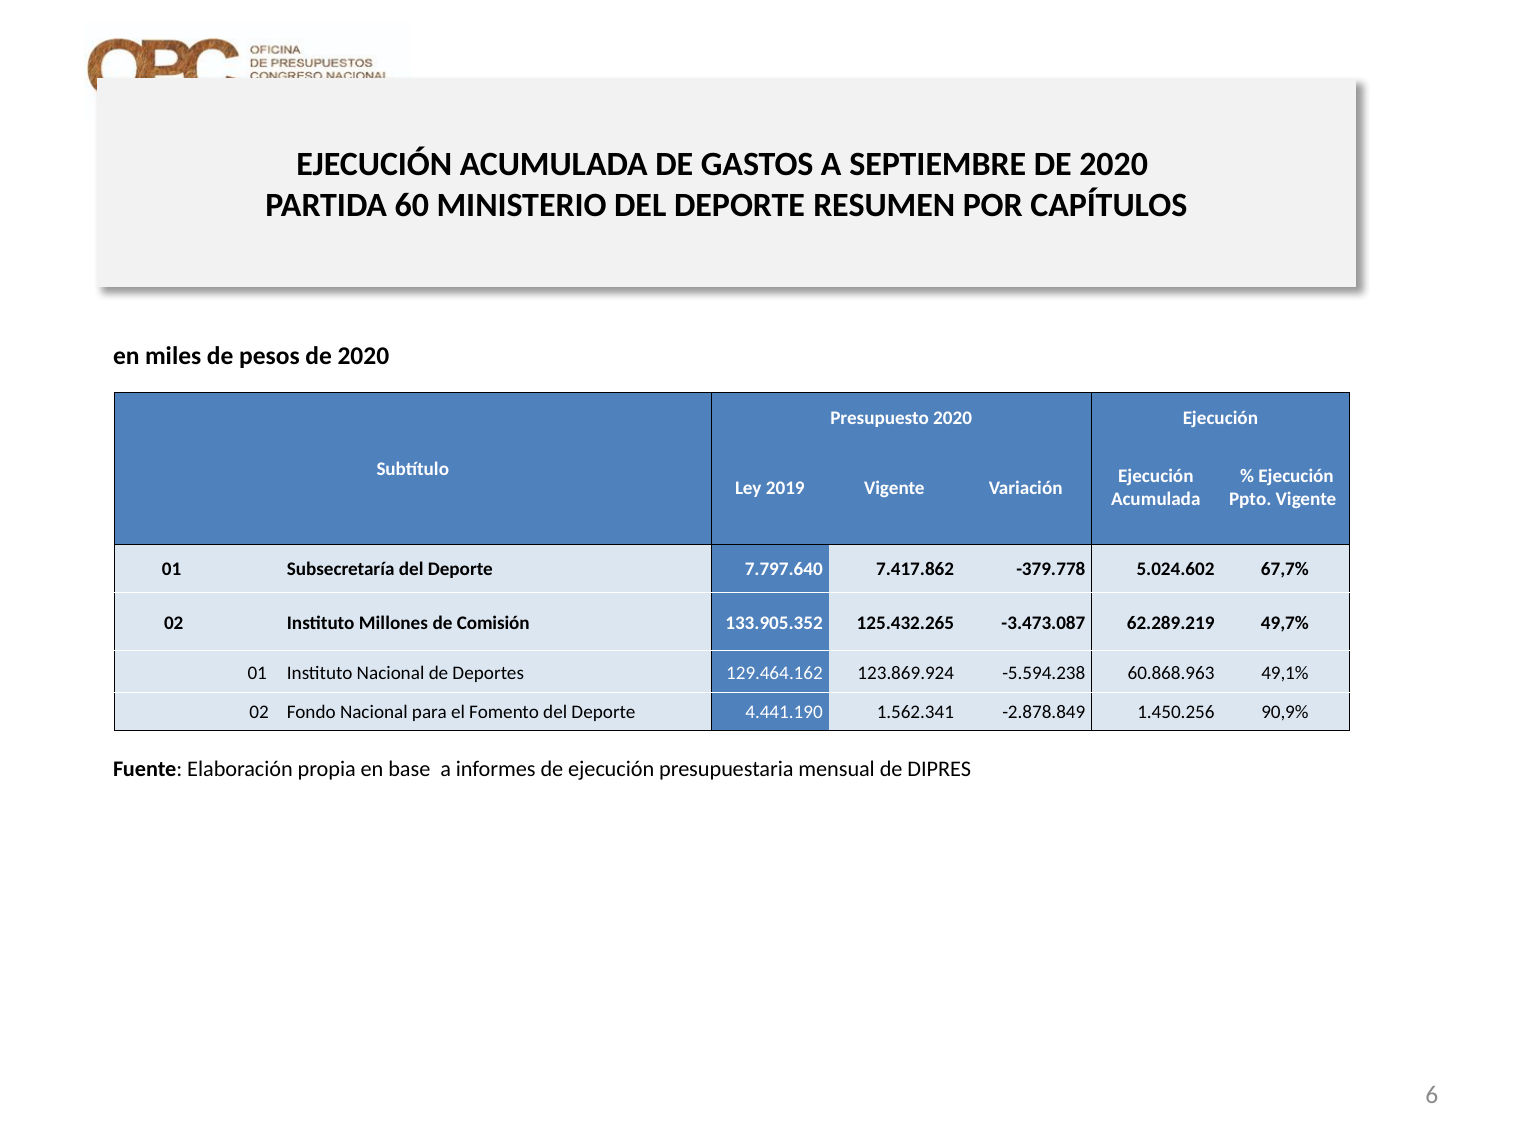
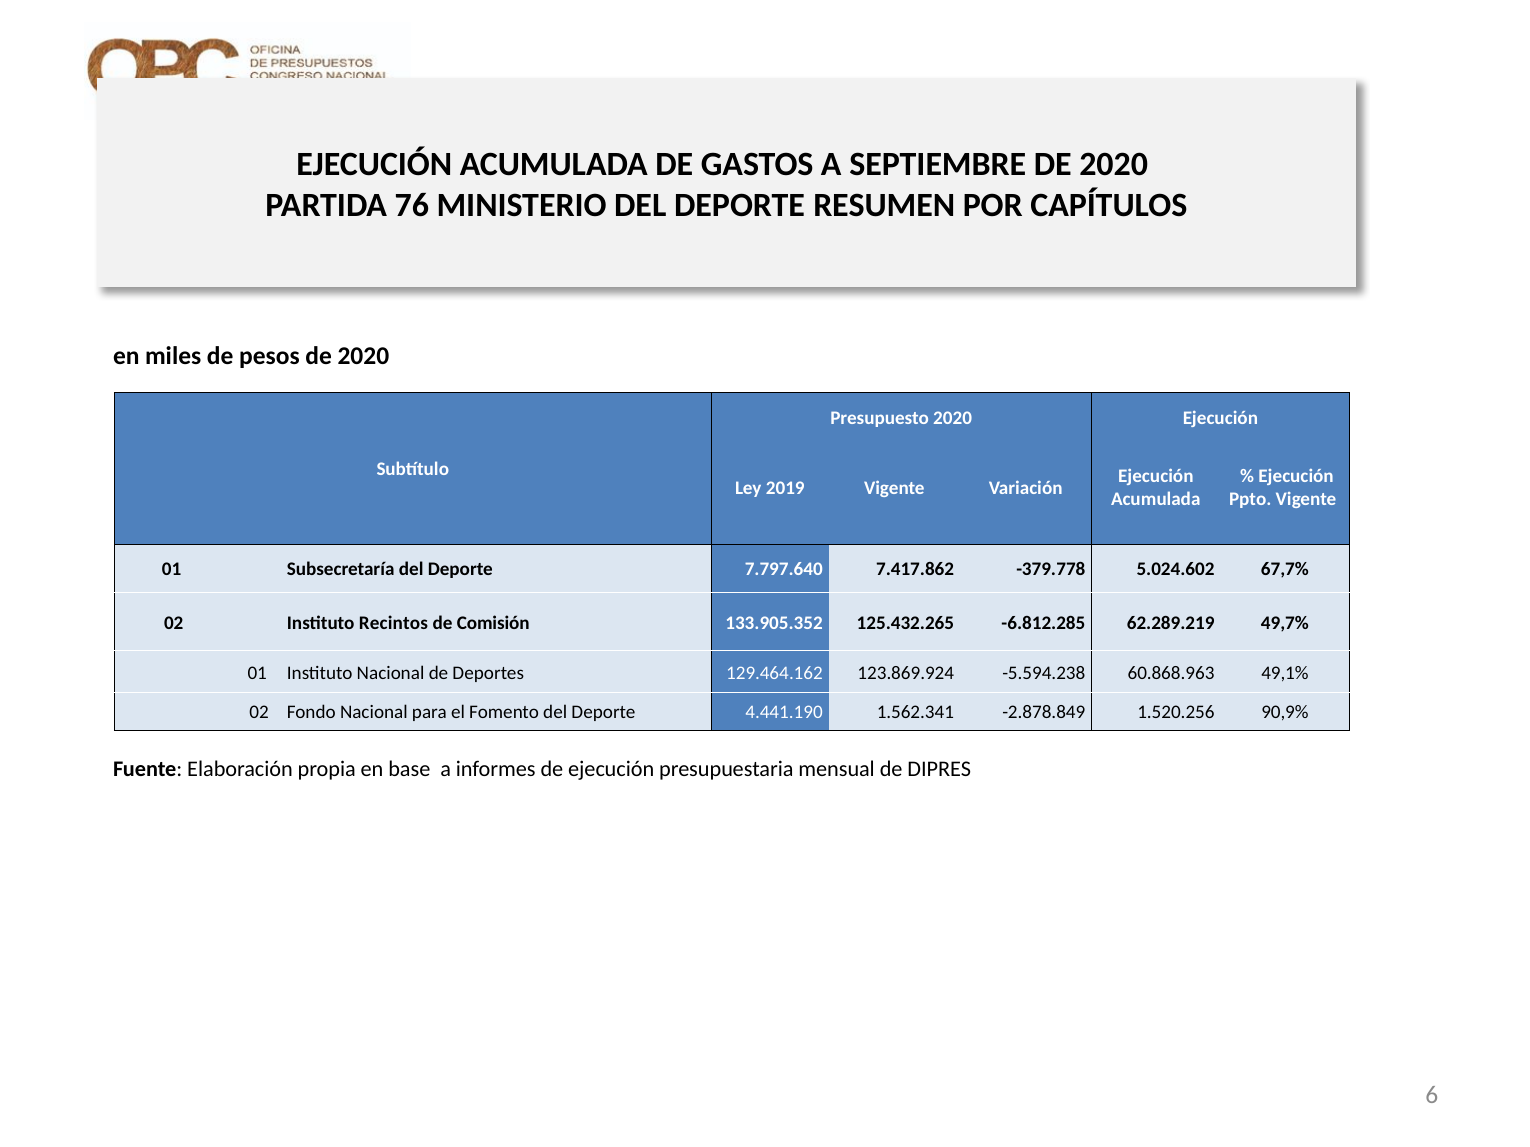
60: 60 -> 76
Millones: Millones -> Recintos
-3.473.087: -3.473.087 -> -6.812.285
1.450.256: 1.450.256 -> 1.520.256
